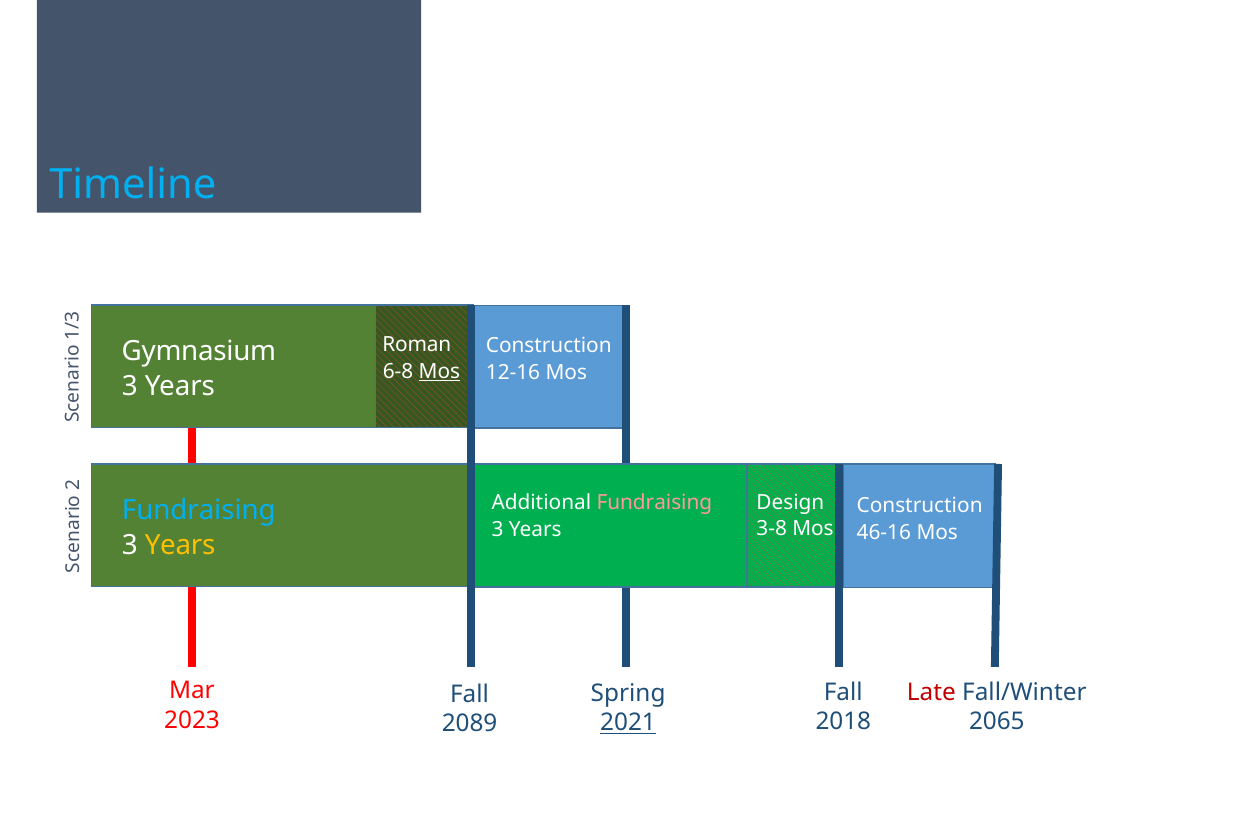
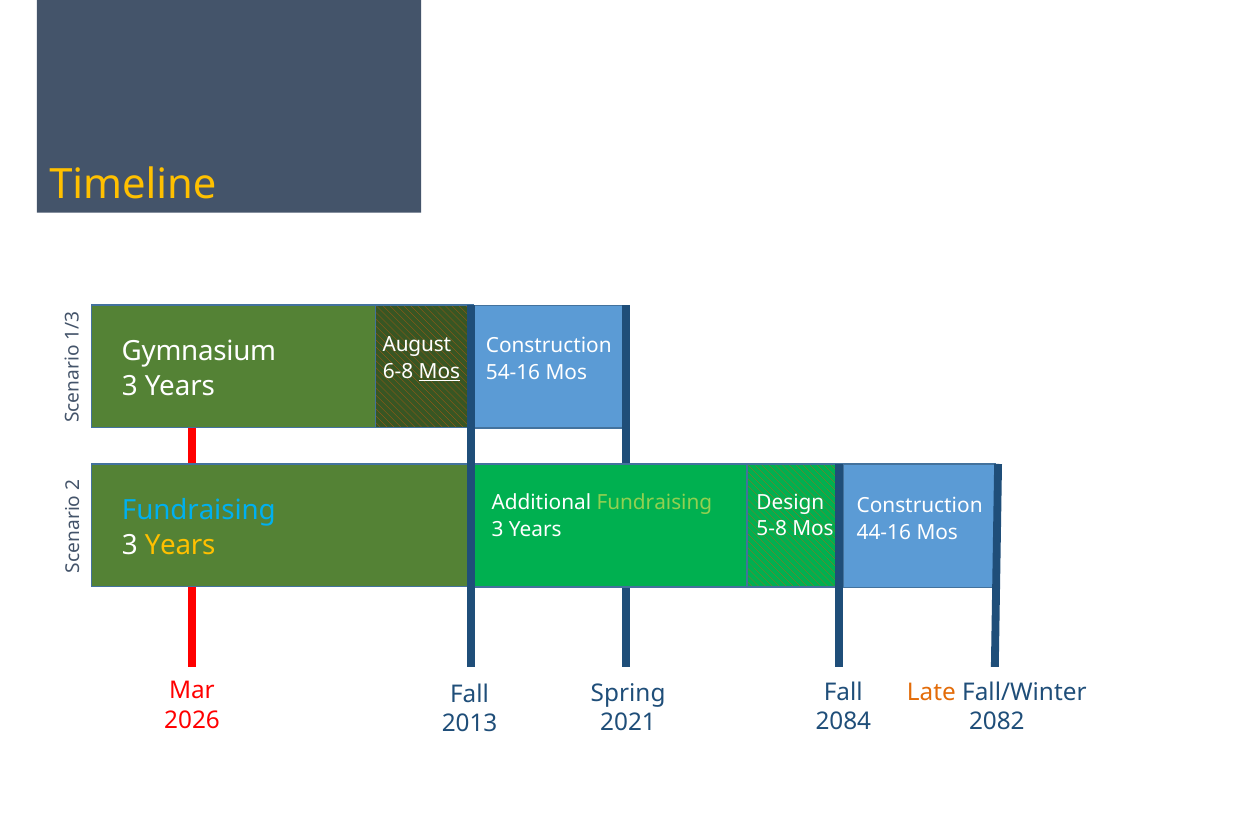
Timeline colour: light blue -> yellow
Roman: Roman -> August
12-16: 12-16 -> 54-16
Fundraising at (654, 502) colour: pink -> light green
3-8: 3-8 -> 5-8
46-16: 46-16 -> 44-16
Late colour: red -> orange
2023: 2023 -> 2026
2018: 2018 -> 2084
2065: 2065 -> 2082
2021 underline: present -> none
2089: 2089 -> 2013
